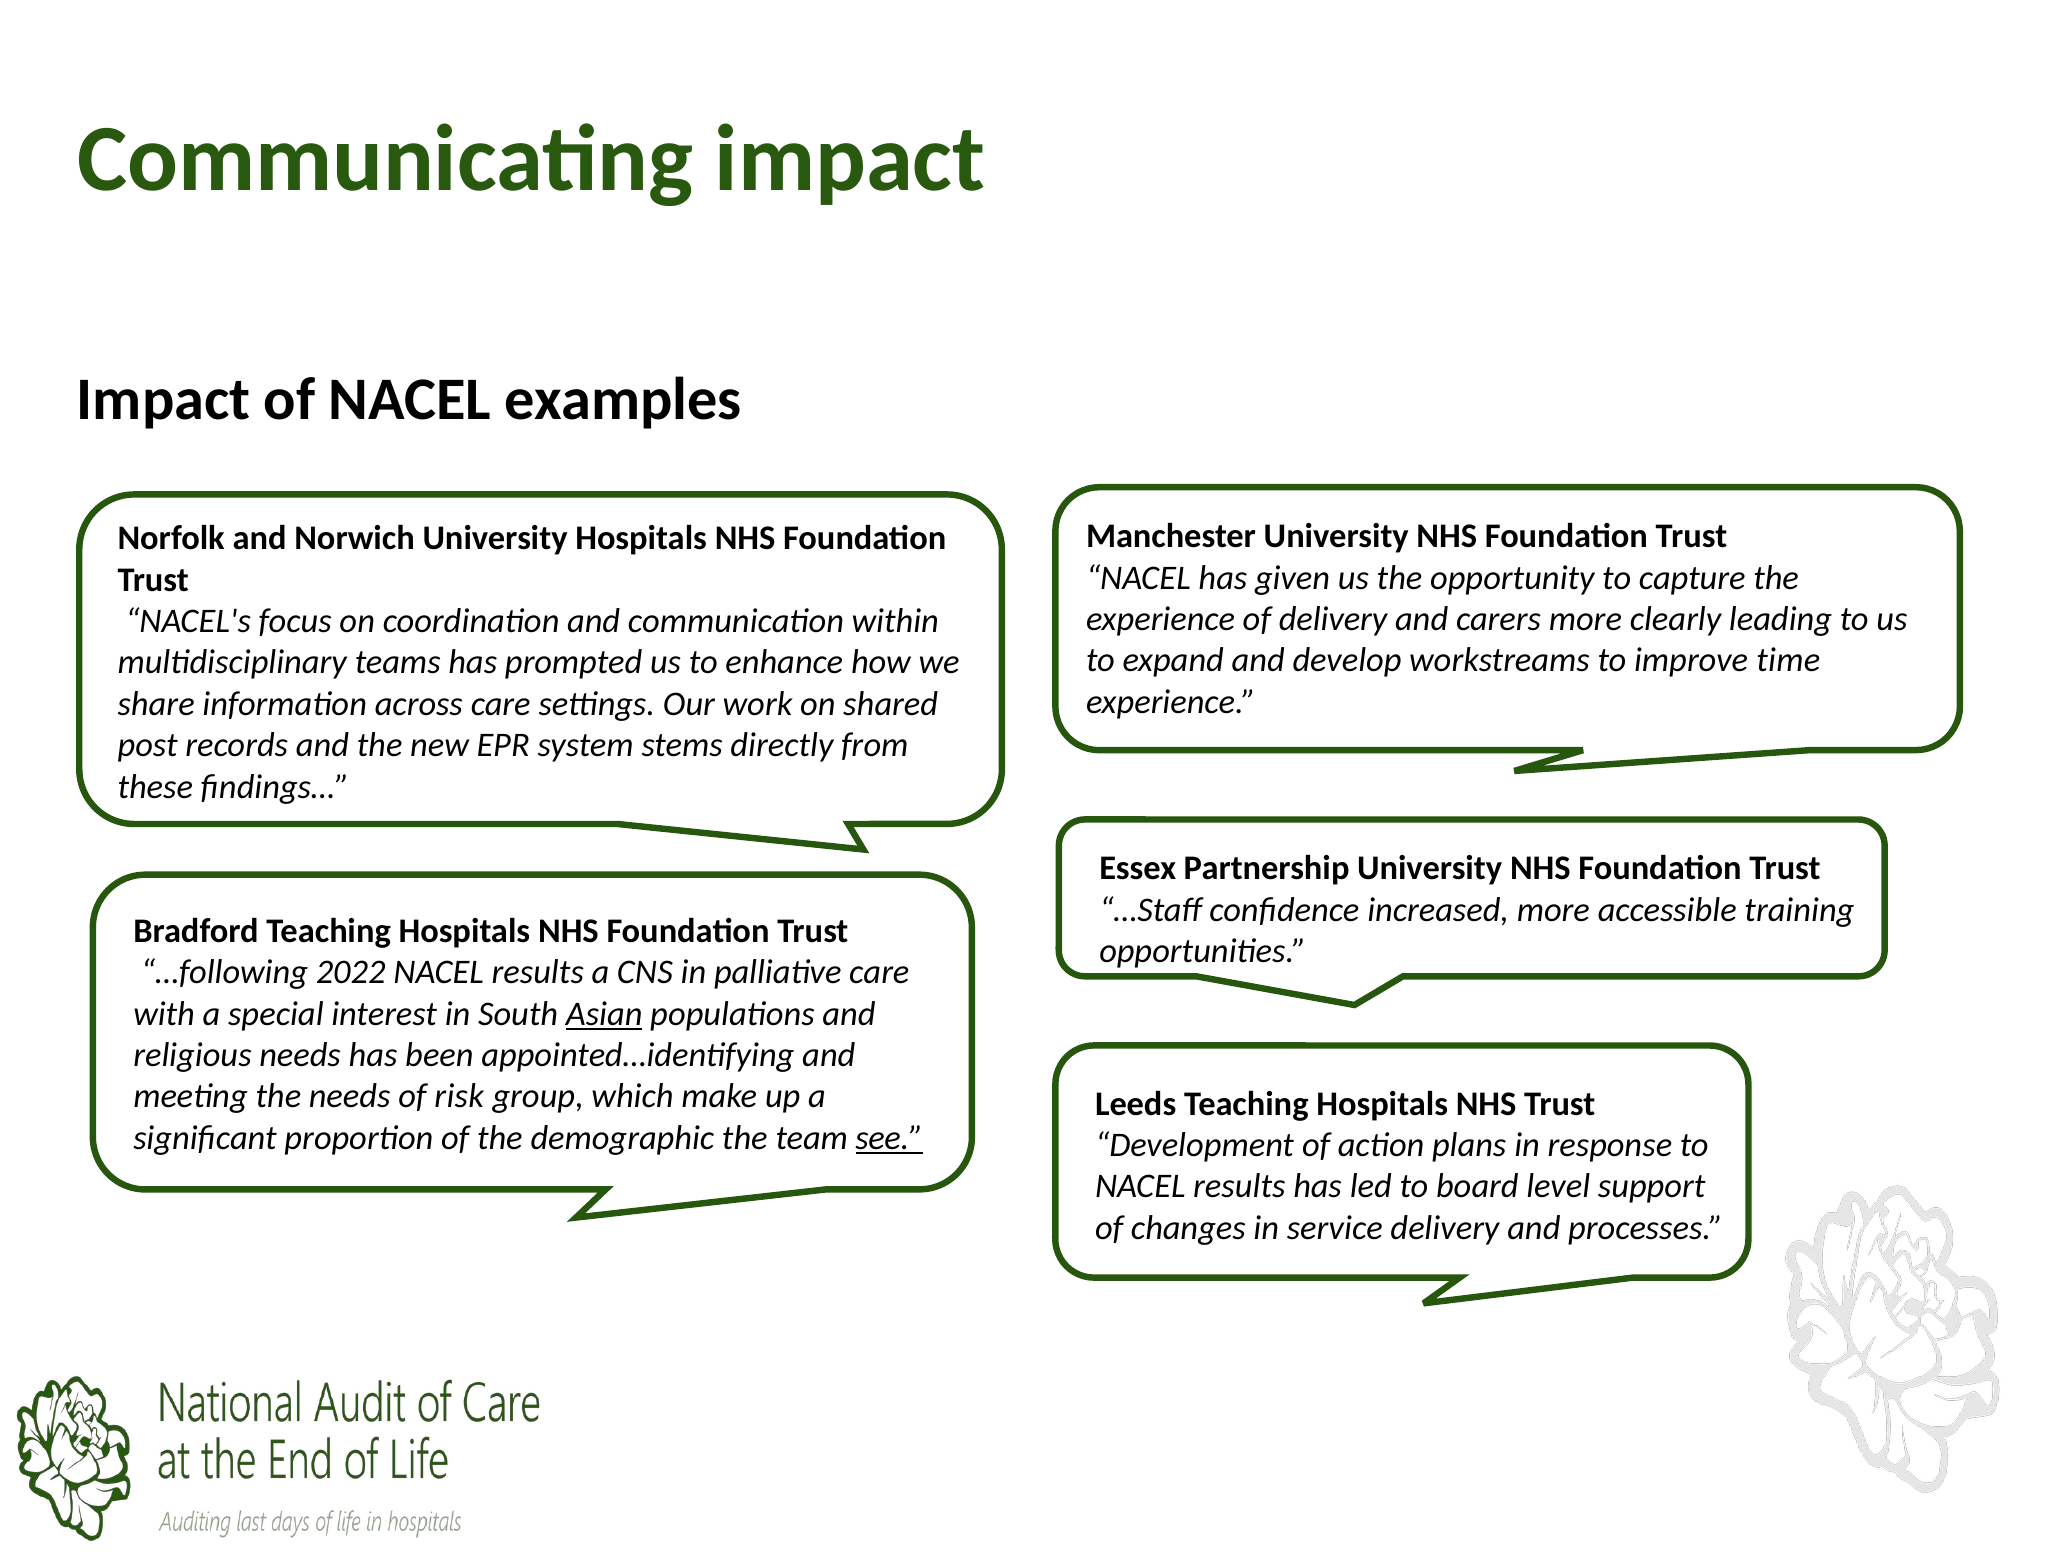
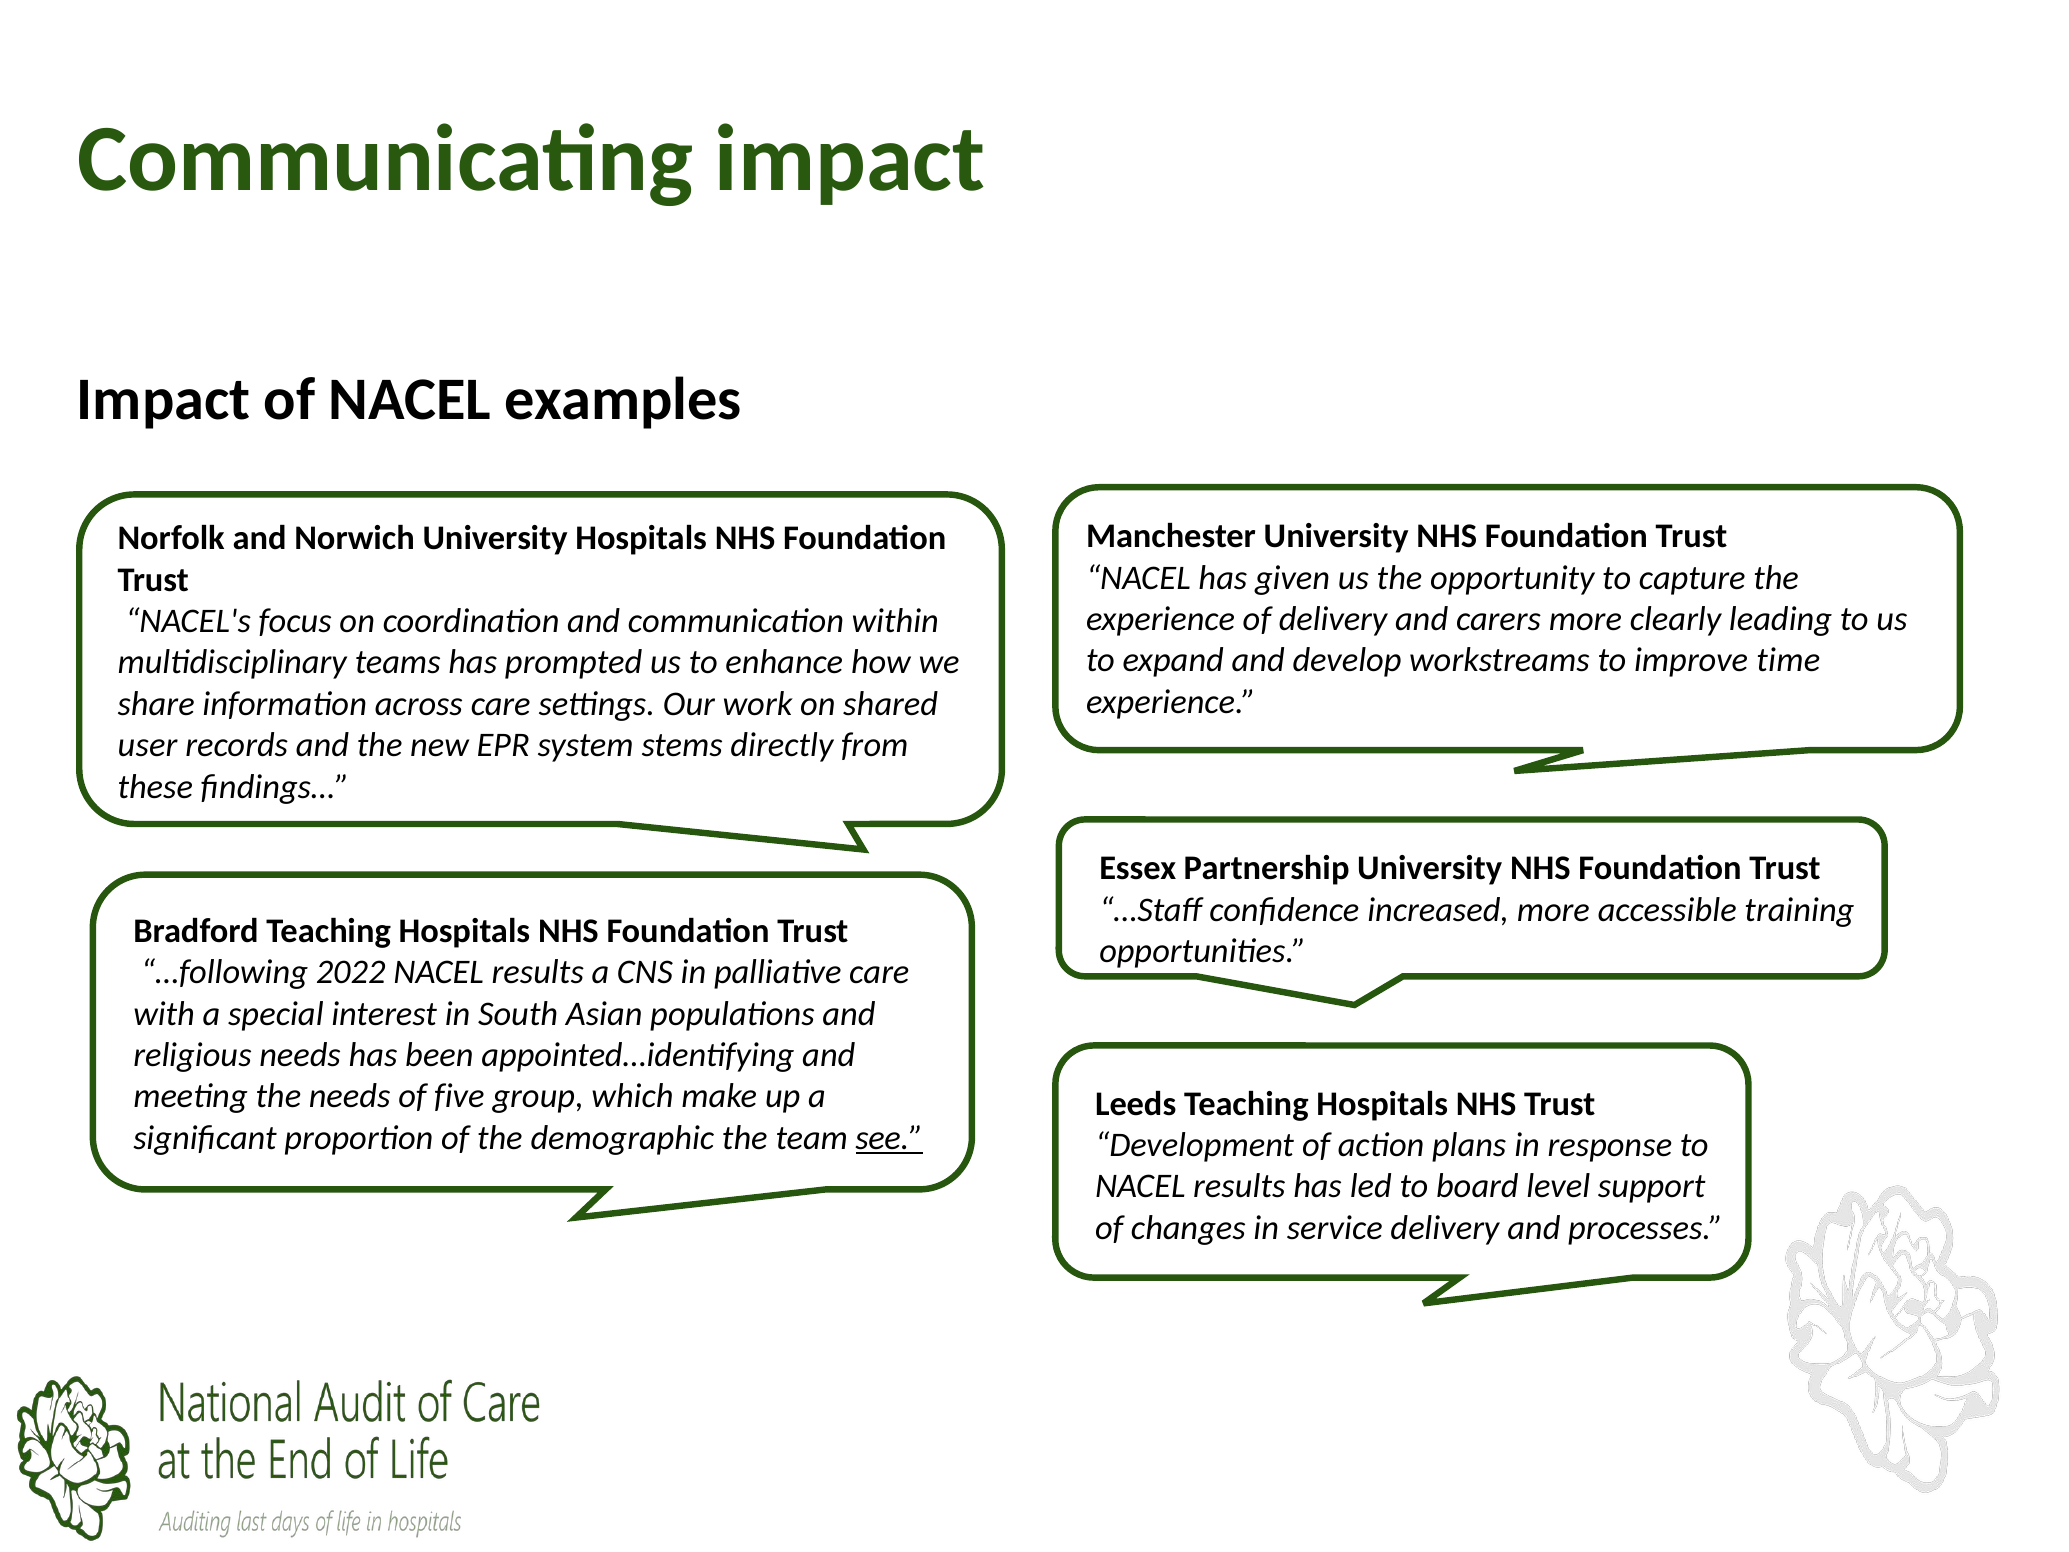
post: post -> user
Asian underline: present -> none
risk: risk -> five
